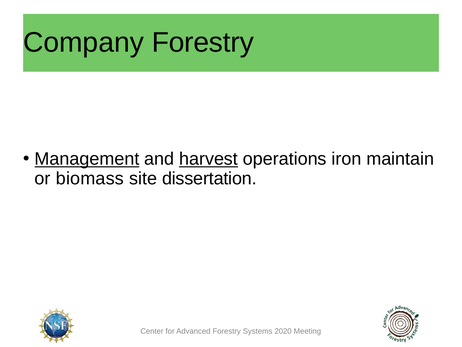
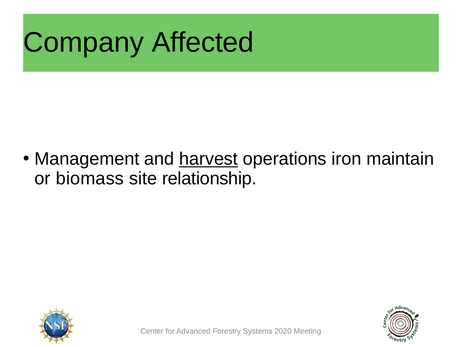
Company Forestry: Forestry -> Affected
Management underline: present -> none
dissertation: dissertation -> relationship
